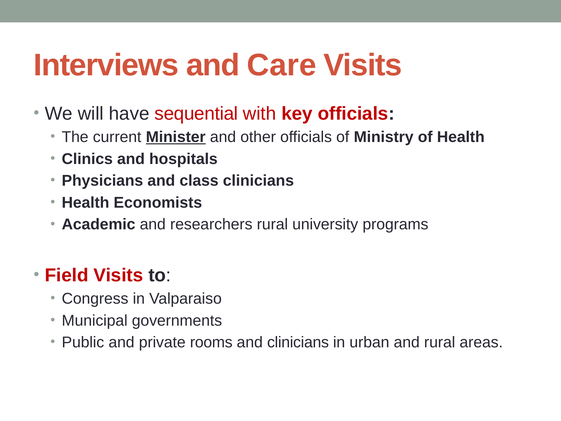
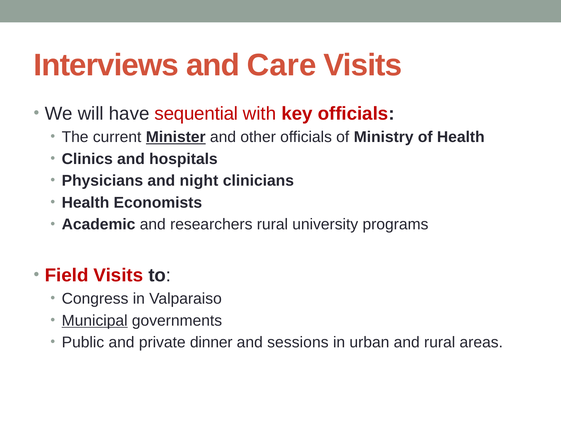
class: class -> night
Municipal underline: none -> present
rooms: rooms -> dinner
and clinicians: clinicians -> sessions
